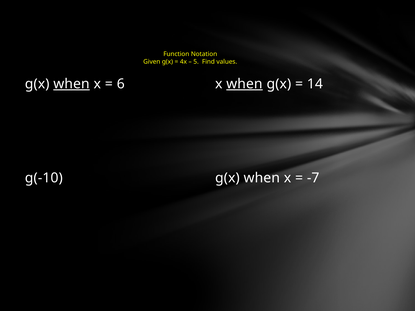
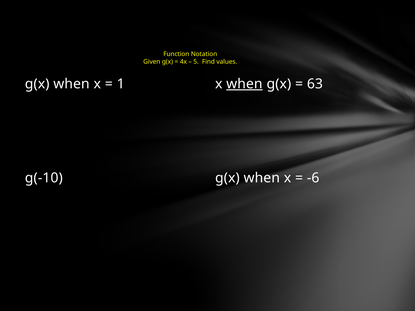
when at (71, 84) underline: present -> none
6: 6 -> 1
14: 14 -> 63
-7: -7 -> -6
